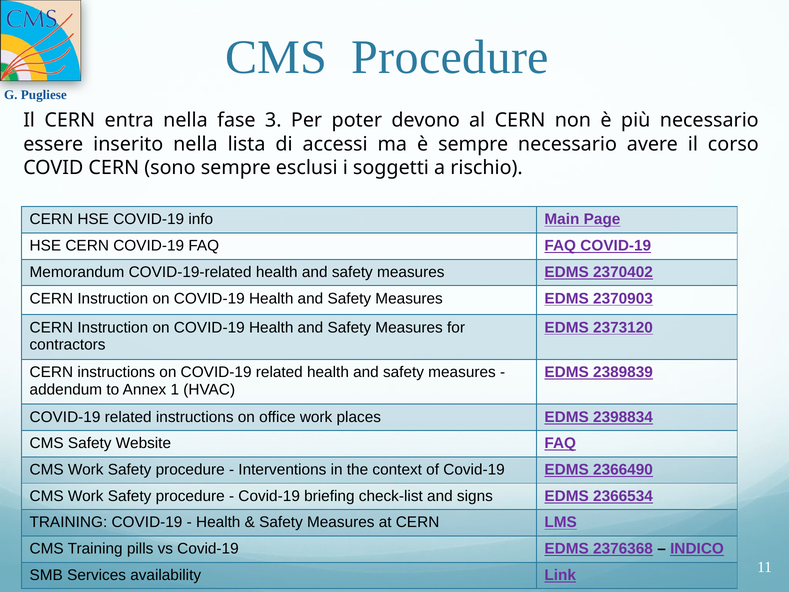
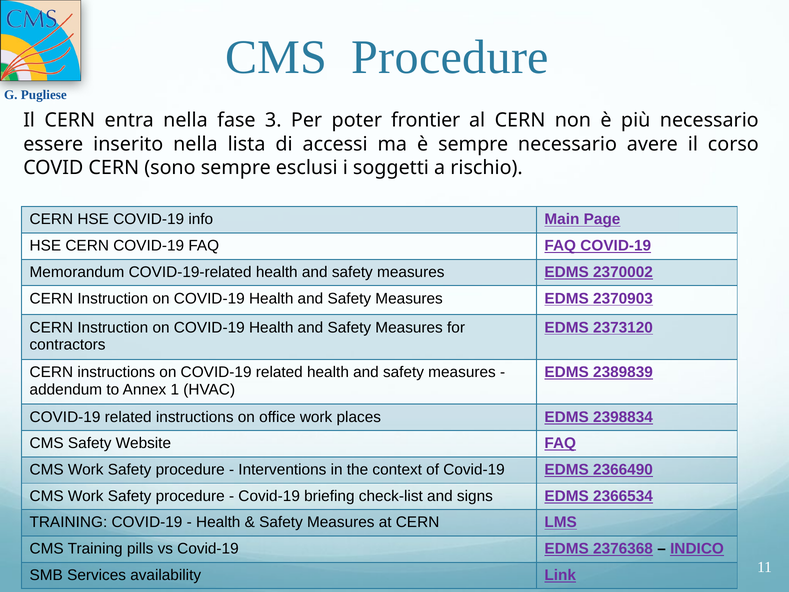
devono: devono -> frontier
2370402: 2370402 -> 2370002
